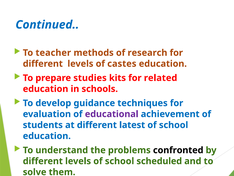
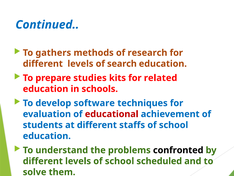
teacher: teacher -> gathers
castes: castes -> search
guidance: guidance -> software
educational colour: purple -> red
latest: latest -> staffs
